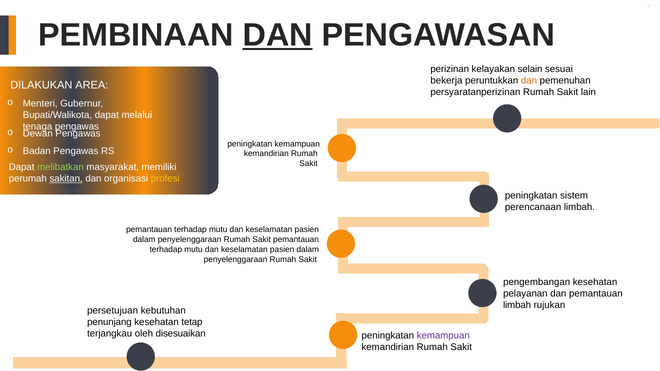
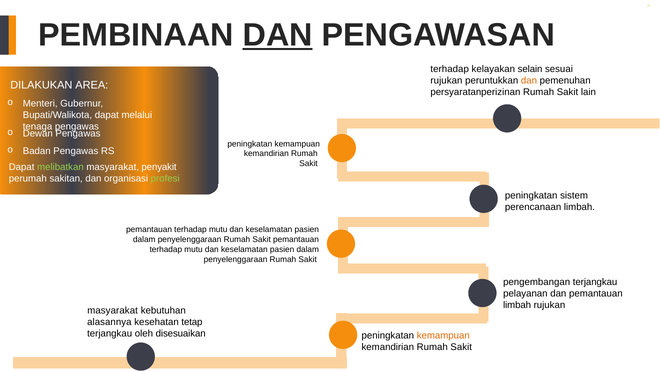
perizinan at (450, 69): perizinan -> terhadap
bekerja at (446, 81): bekerja -> rujukan
memiliki: memiliki -> penyakit
sakitan underline: present -> none
profesi colour: yellow -> light green
pengembangan kesehatan: kesehatan -> terjangkau
persetujuan at (113, 311): persetujuan -> masyarakat
penunjang: penunjang -> alasannya
kemampuan at (443, 336) colour: purple -> orange
